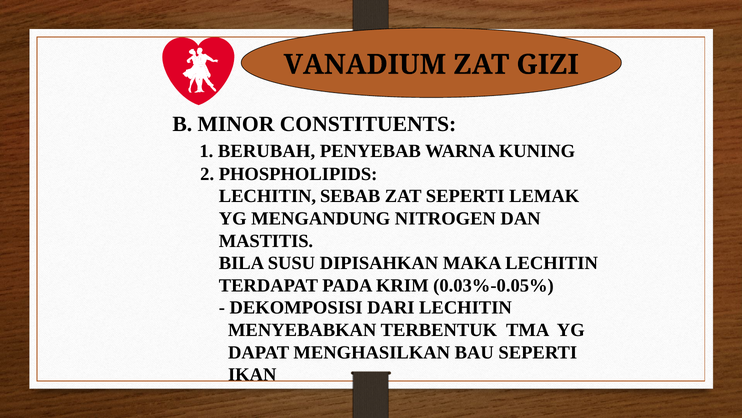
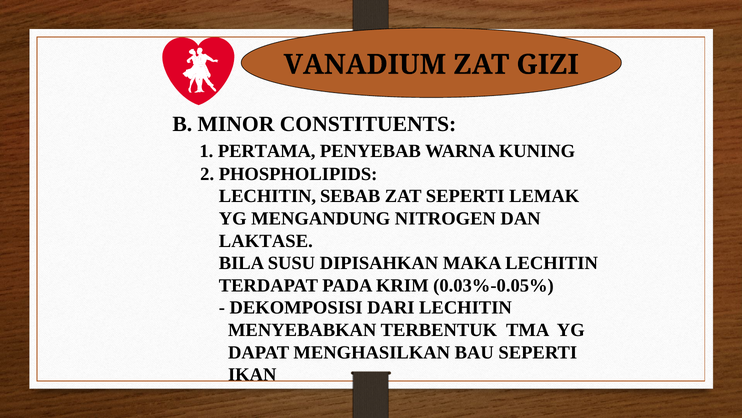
BERUBAH: BERUBAH -> PERTAMA
MASTITIS: MASTITIS -> LAKTASE
